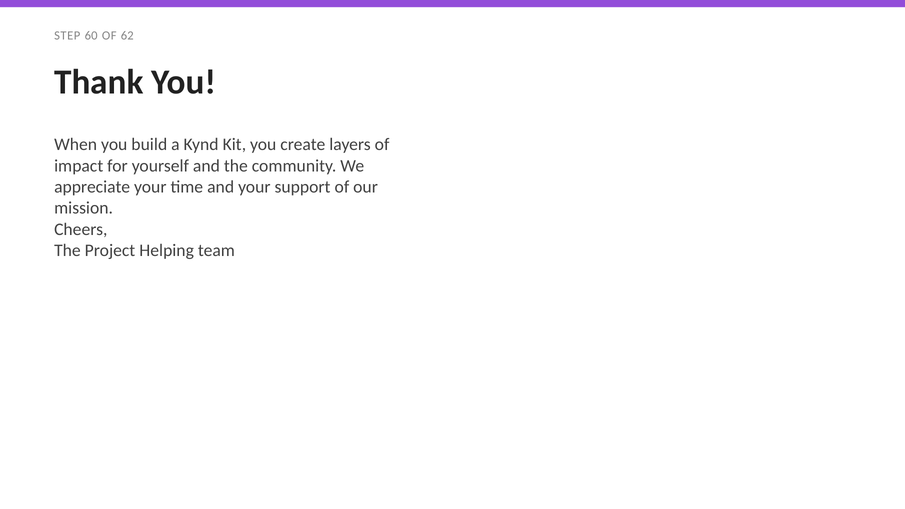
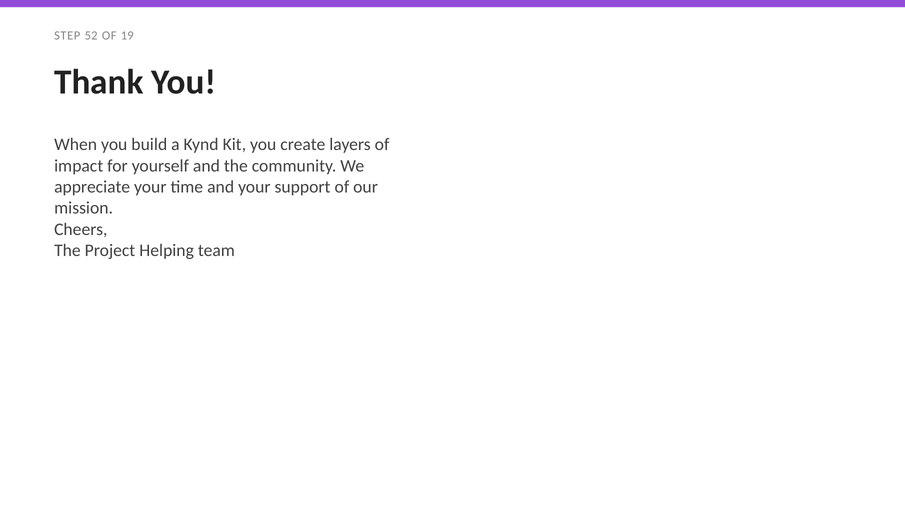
60: 60 -> 52
62: 62 -> 19
